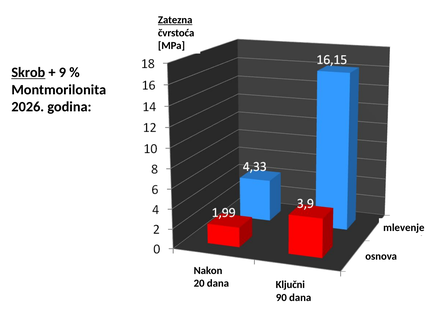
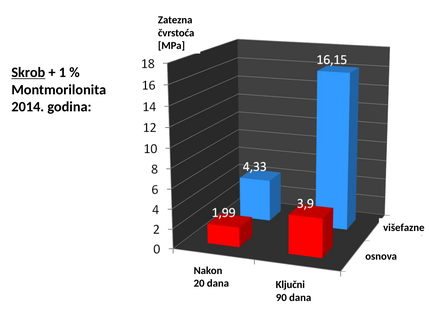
Zatezna underline: present -> none
9: 9 -> 1
2026: 2026 -> 2014
mlevenje: mlevenje -> višefazne
